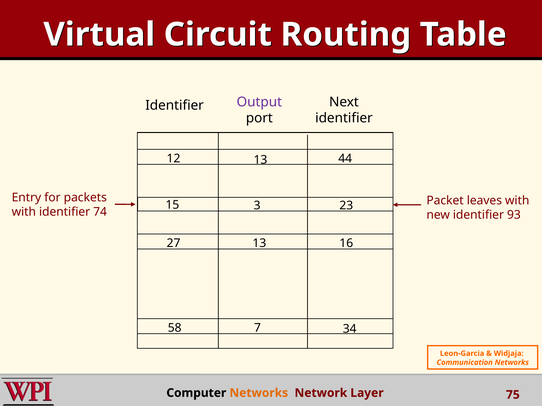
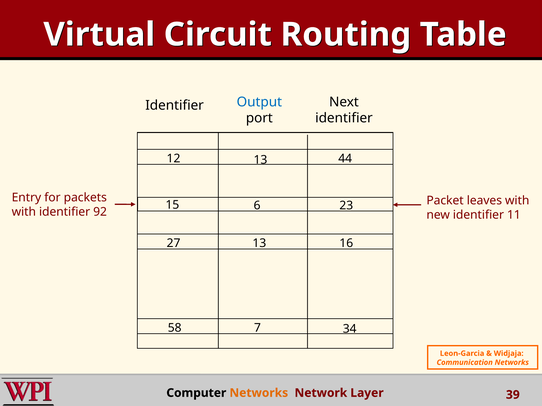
Output colour: purple -> blue
3: 3 -> 6
74: 74 -> 92
93: 93 -> 11
75: 75 -> 39
